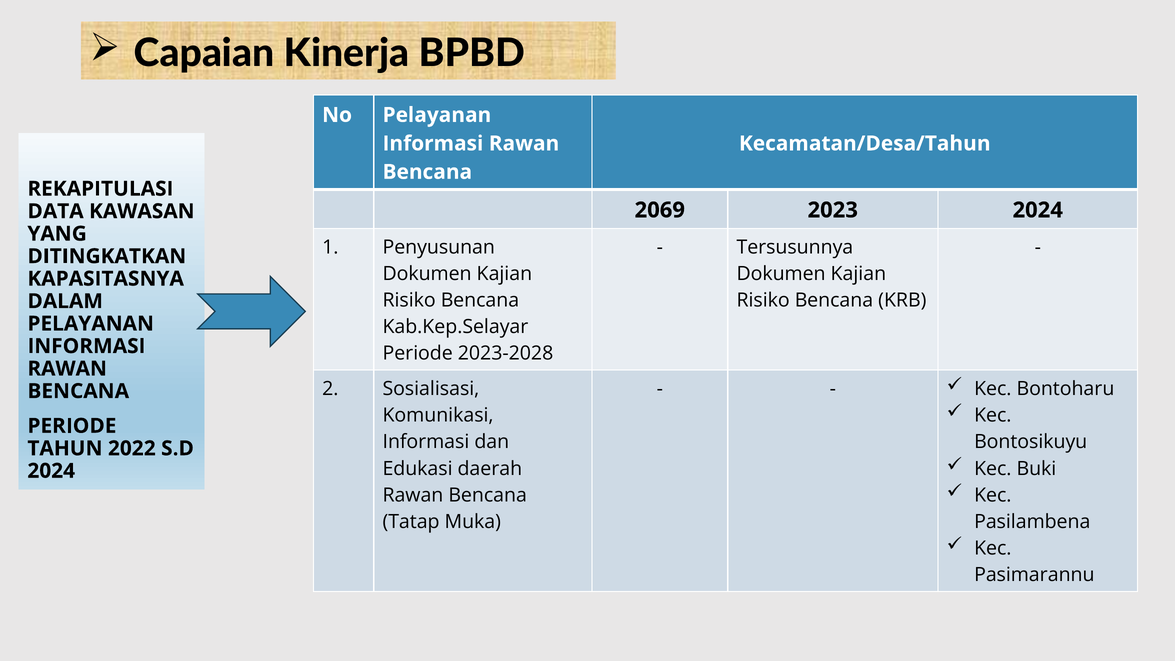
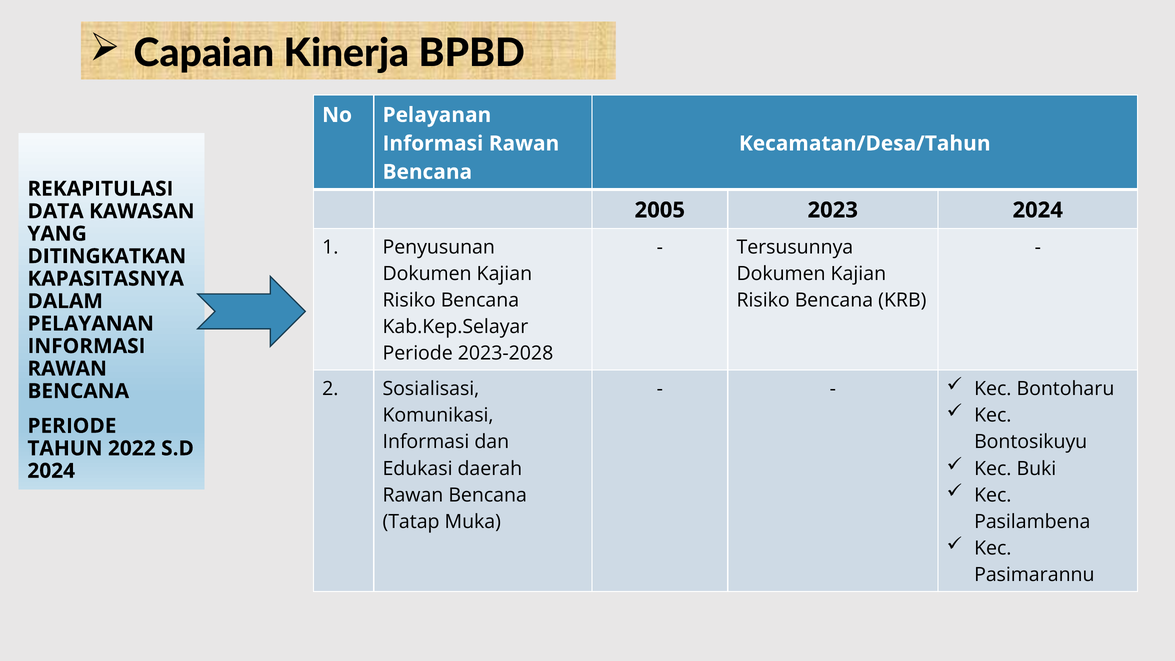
2069: 2069 -> 2005
